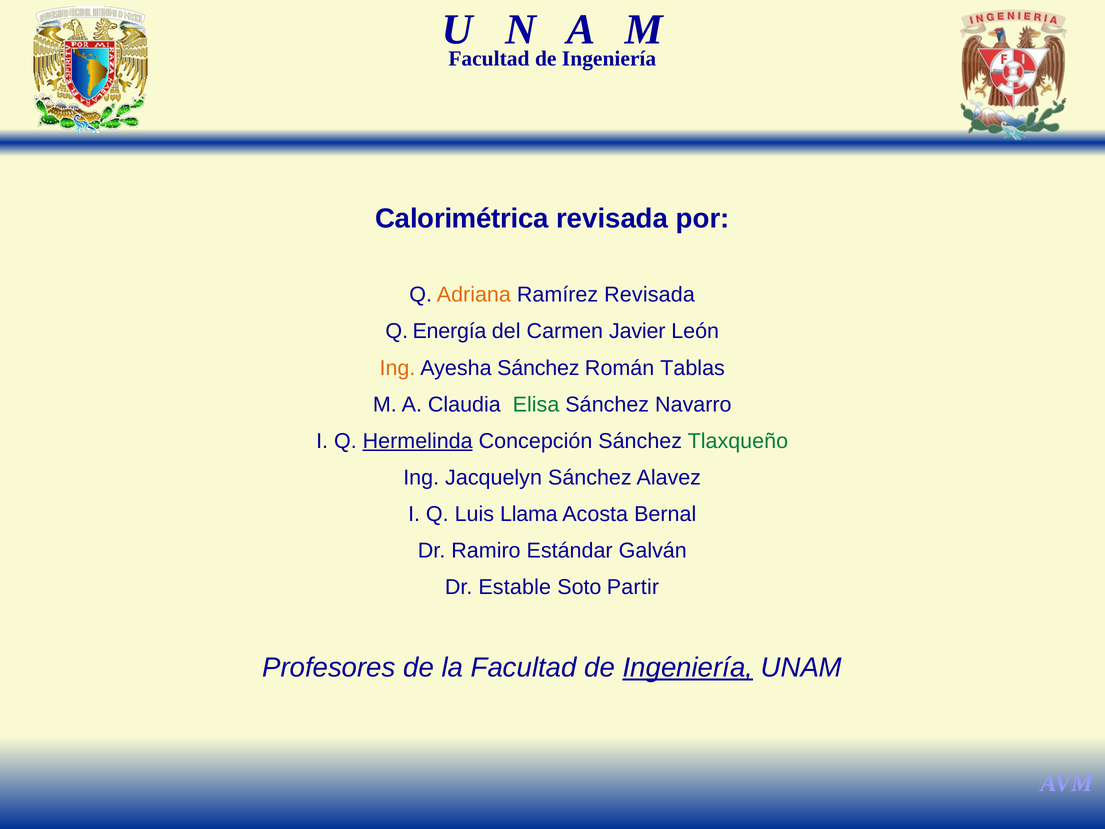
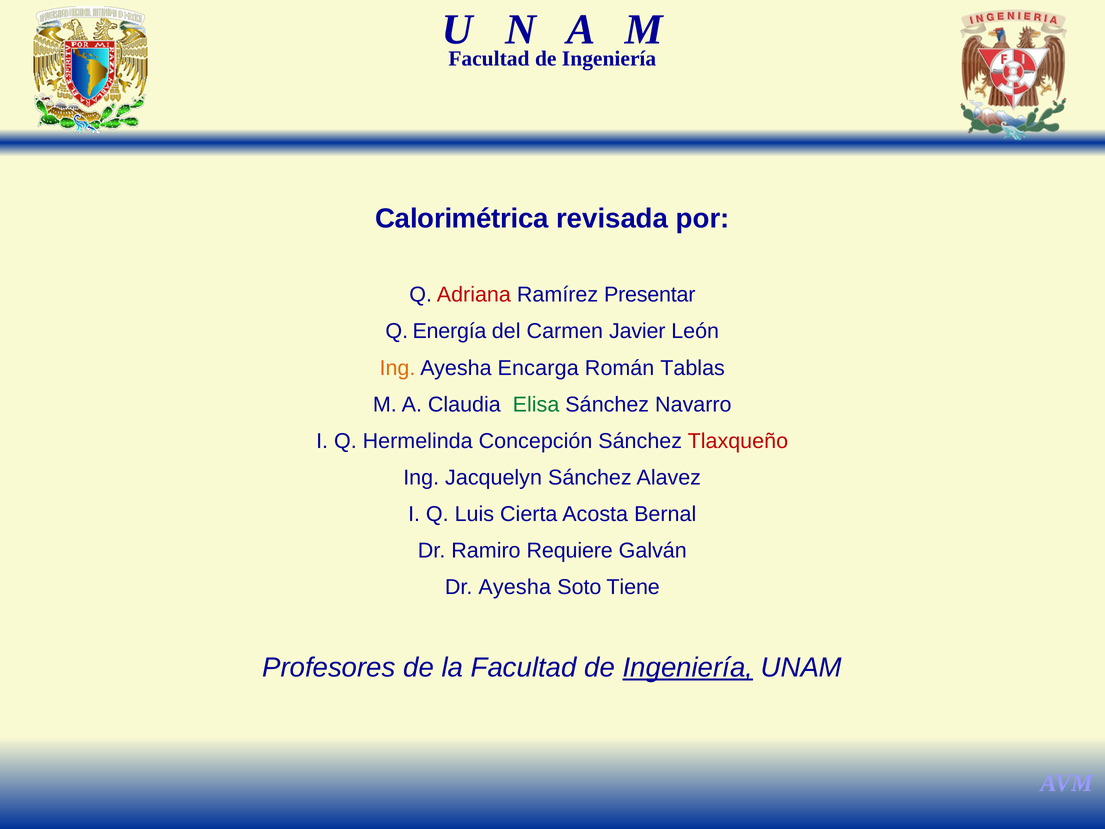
Adriana colour: orange -> red
Ramírez Revisada: Revisada -> Presentar
Ayesha Sánchez: Sánchez -> Encarga
Hermelinda underline: present -> none
Tlaxqueño colour: green -> red
Llama: Llama -> Cierta
Estándar: Estándar -> Requiere
Dr Estable: Estable -> Ayesha
Partir: Partir -> Tiene
